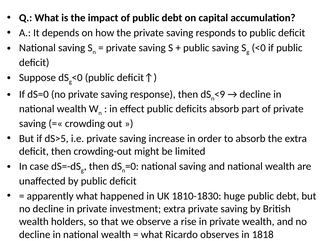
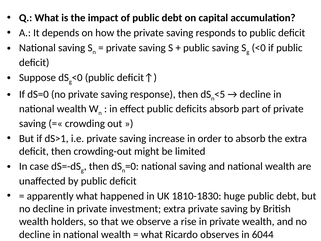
<9: <9 -> <5
dS>5: dS>5 -> dS>1
1818: 1818 -> 6044
